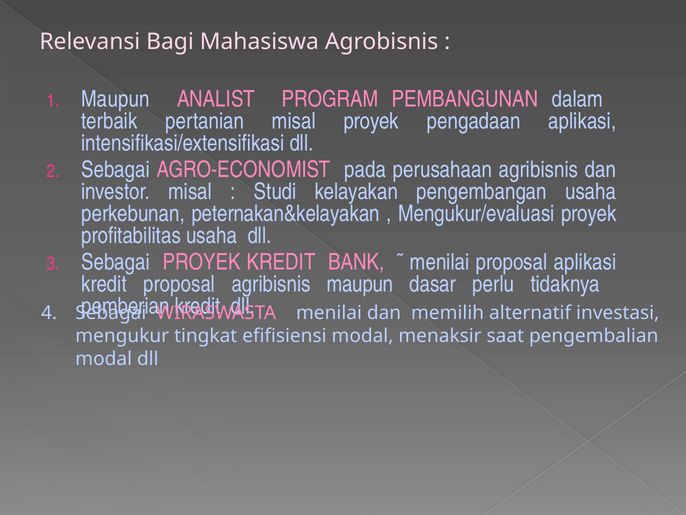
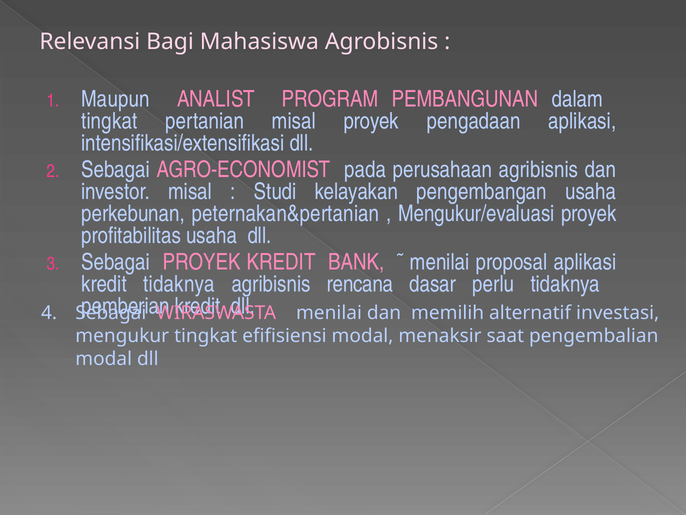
terbaik at (109, 121): terbaik -> tingkat
peternakan&kelayakan: peternakan&kelayakan -> peternakan&pertanian
kredit proposal: proposal -> tidaknya
agribisnis maupun: maupun -> rencana
